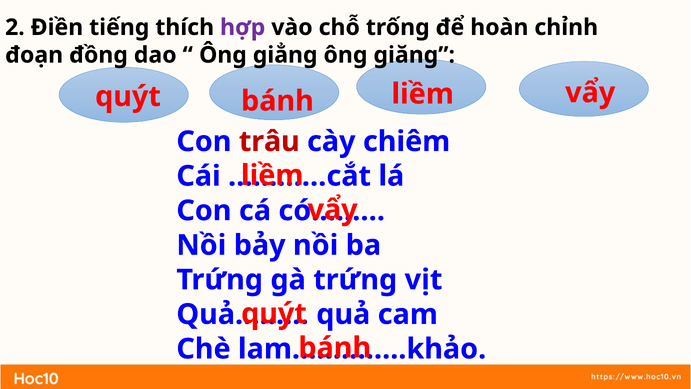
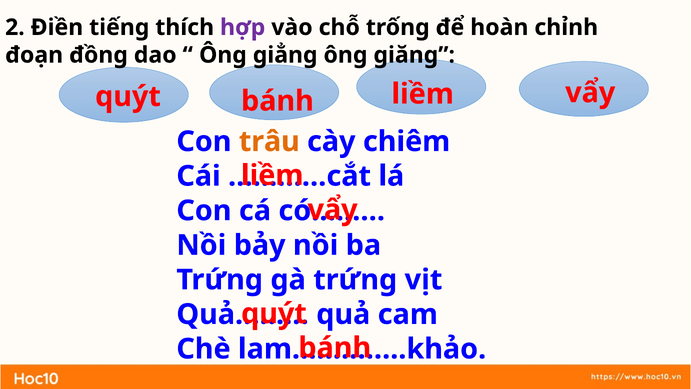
trâu colour: red -> orange
